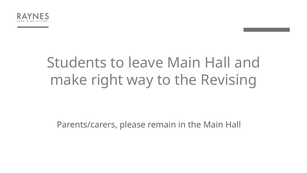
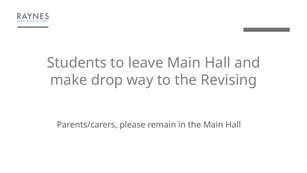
right: right -> drop
